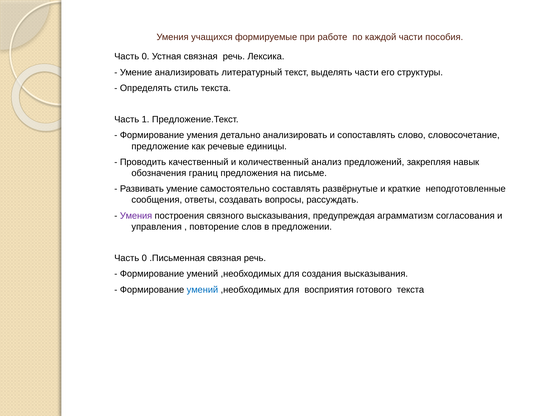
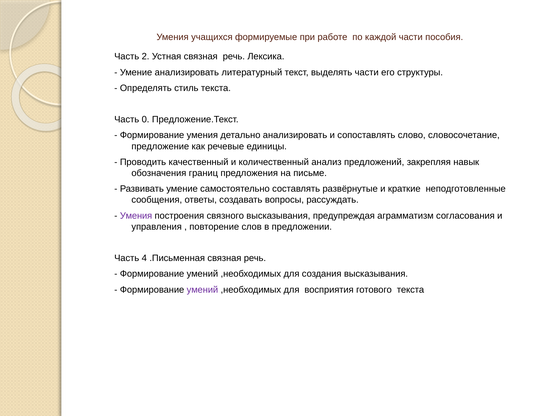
0 at (146, 57): 0 -> 2
1: 1 -> 0
0 at (144, 258): 0 -> 4
умений at (202, 289) colour: blue -> purple
